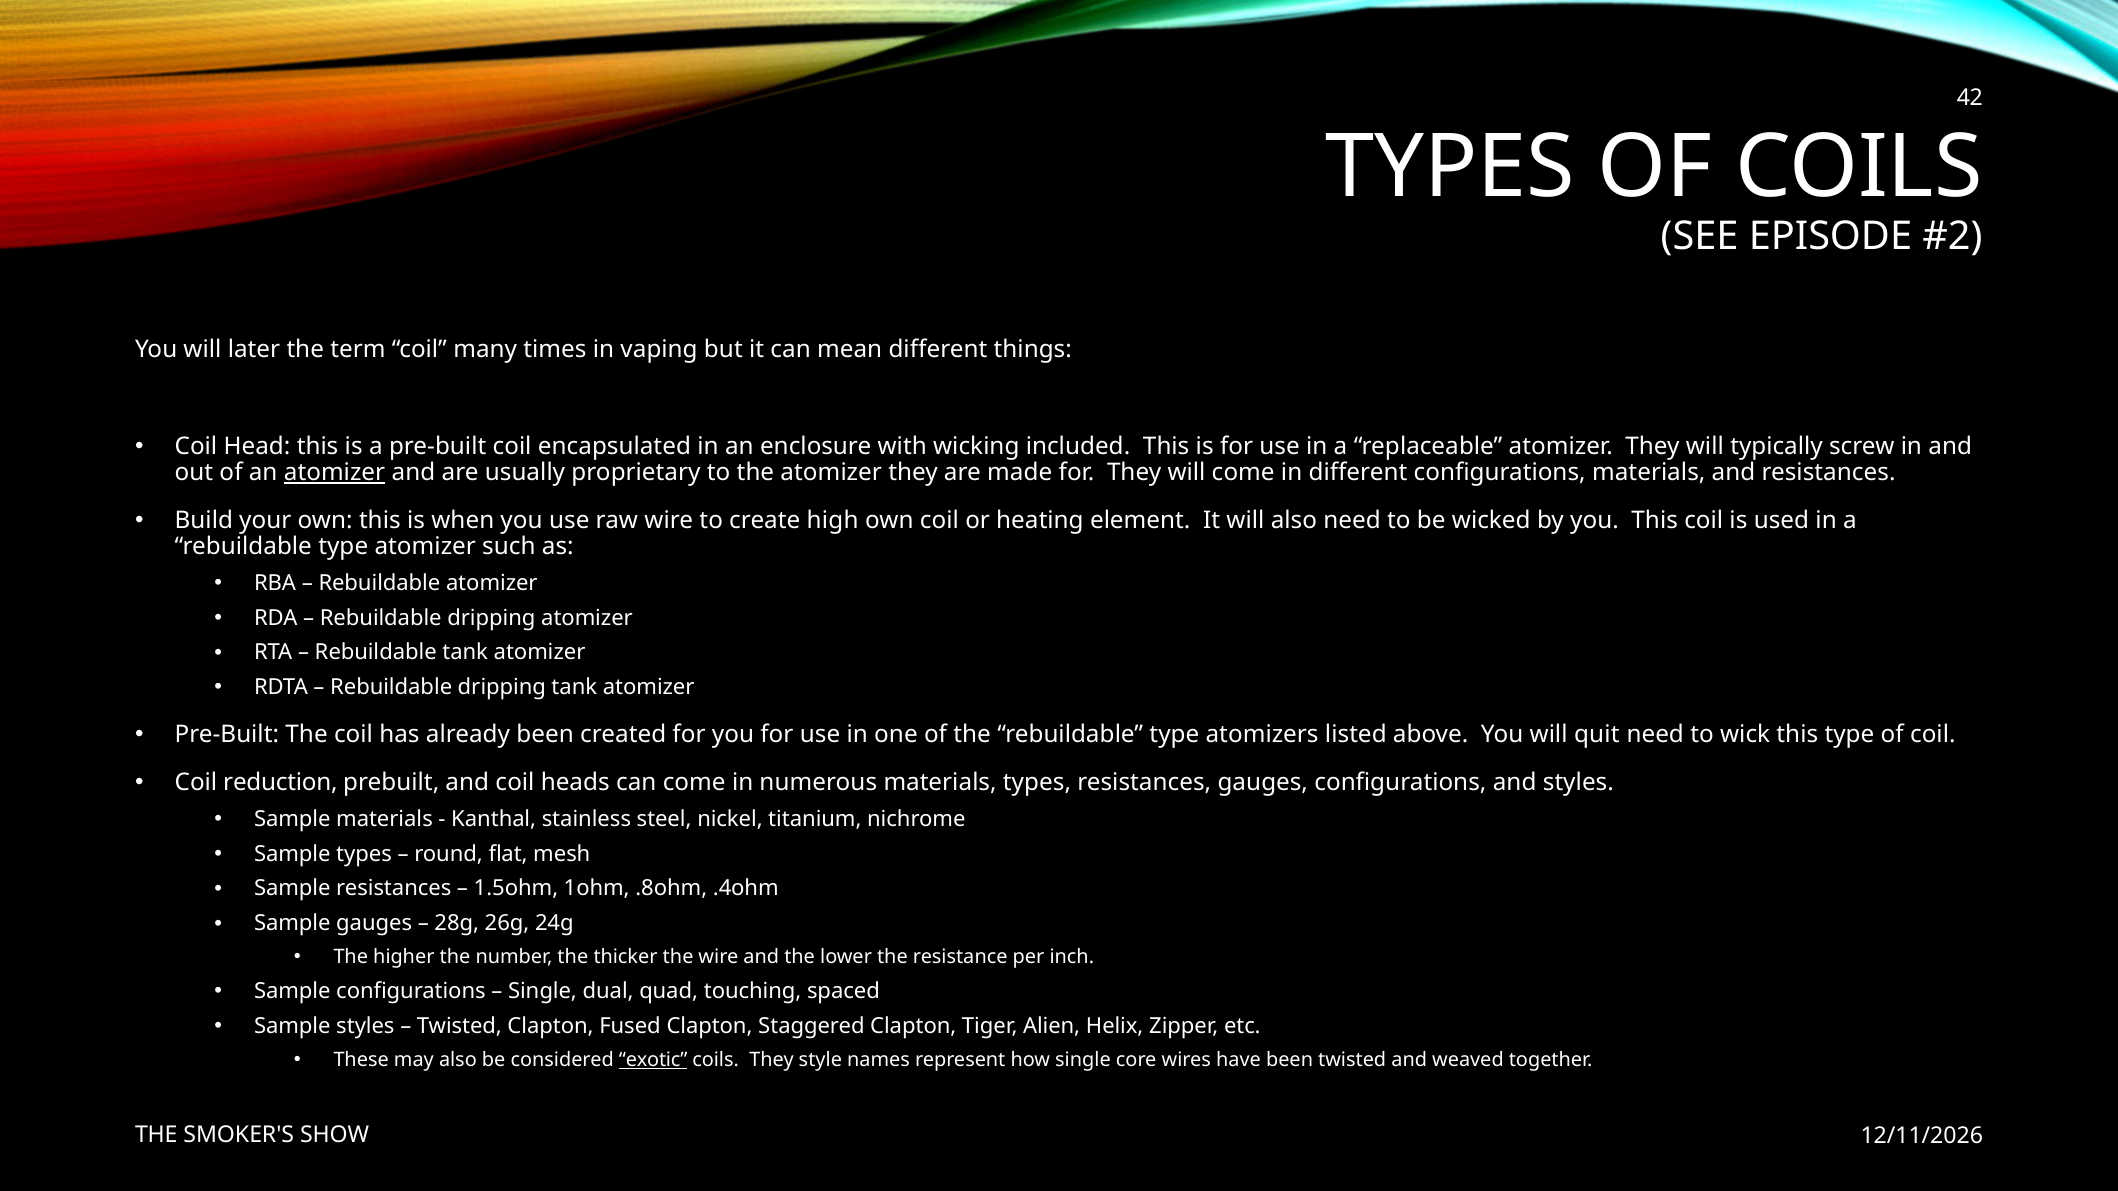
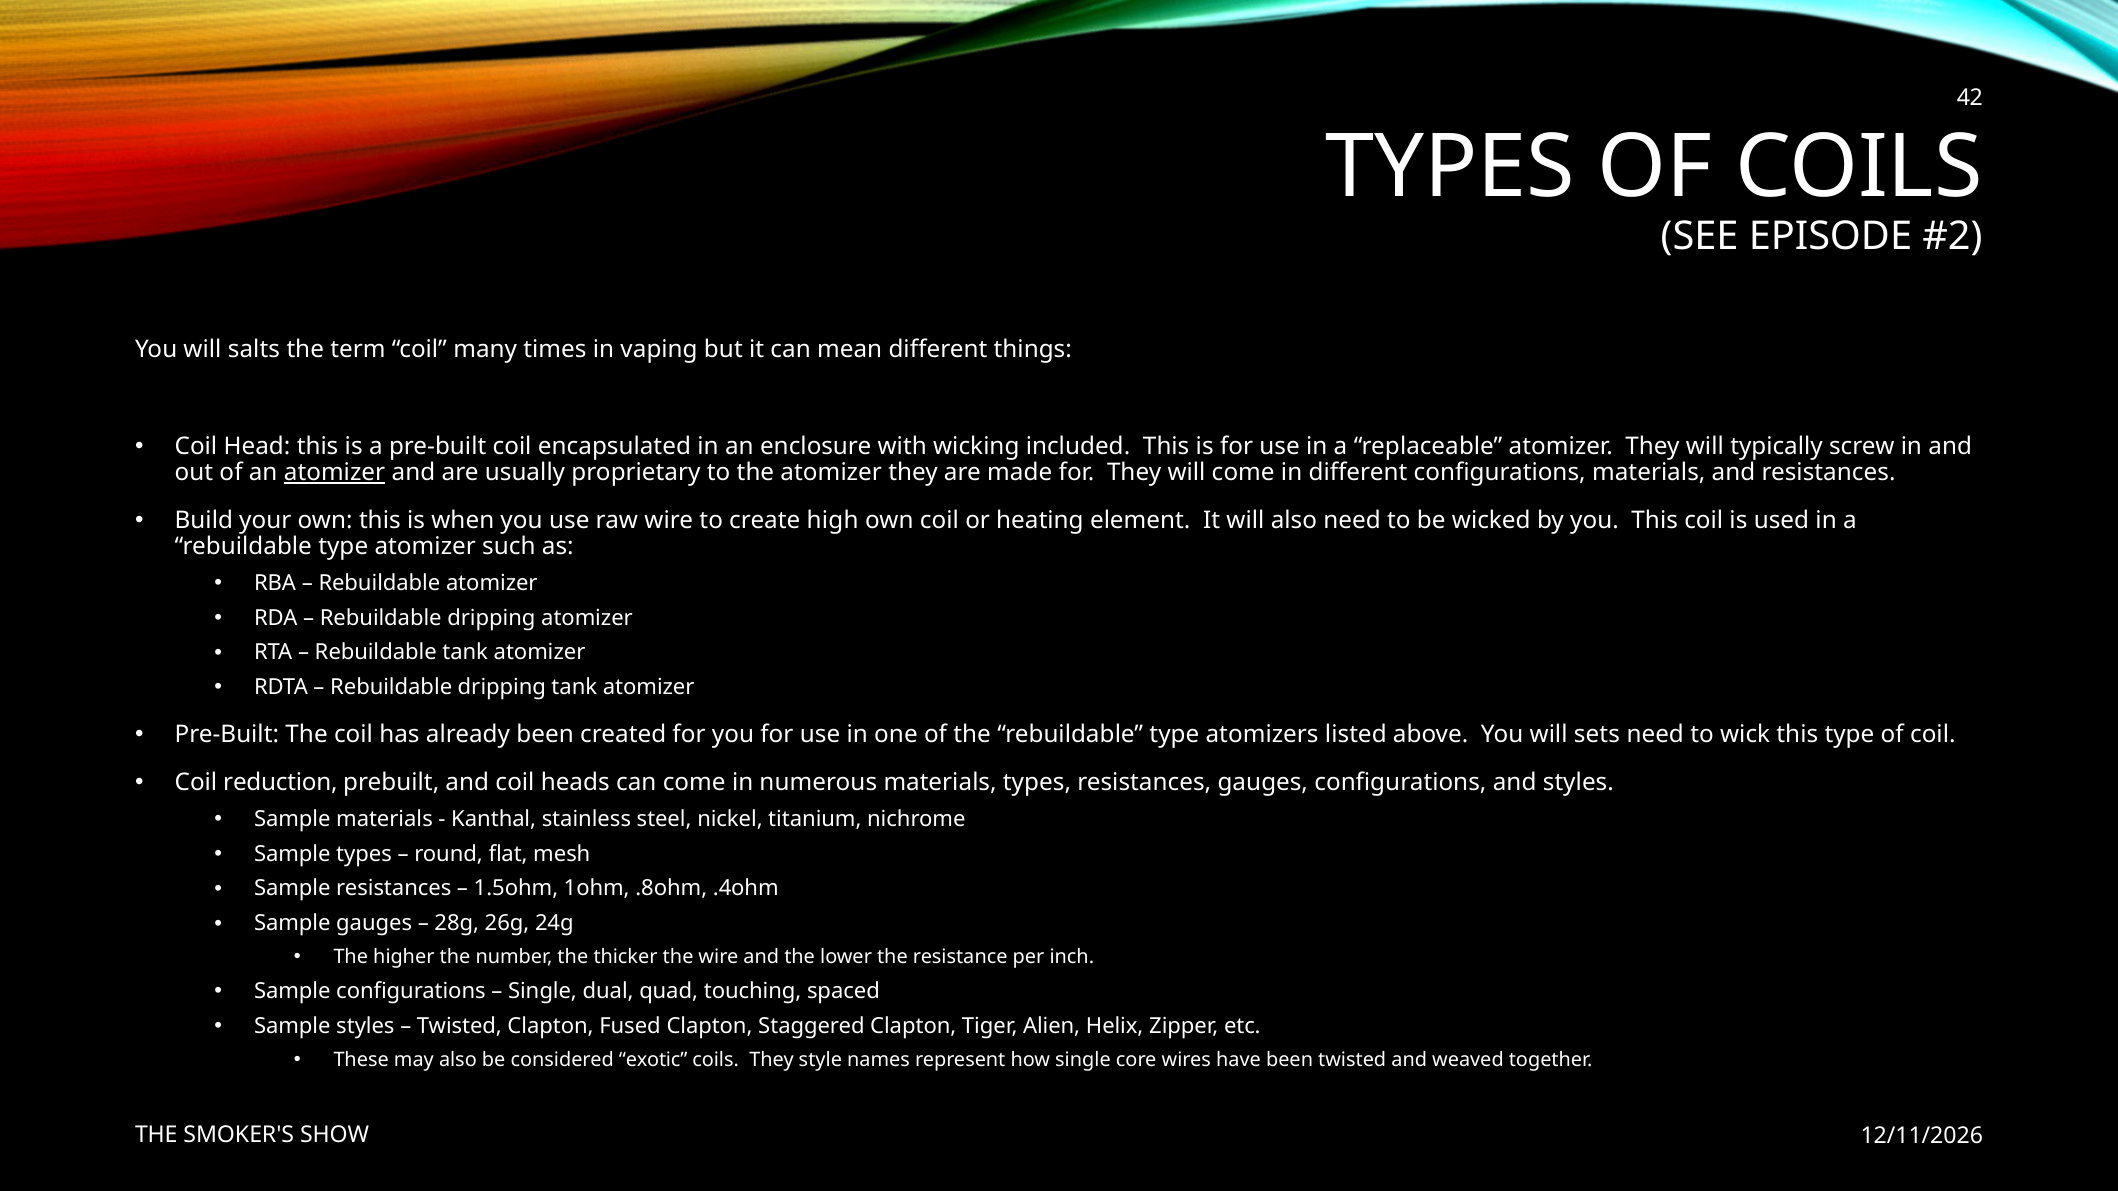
later: later -> salts
quit: quit -> sets
exotic underline: present -> none
